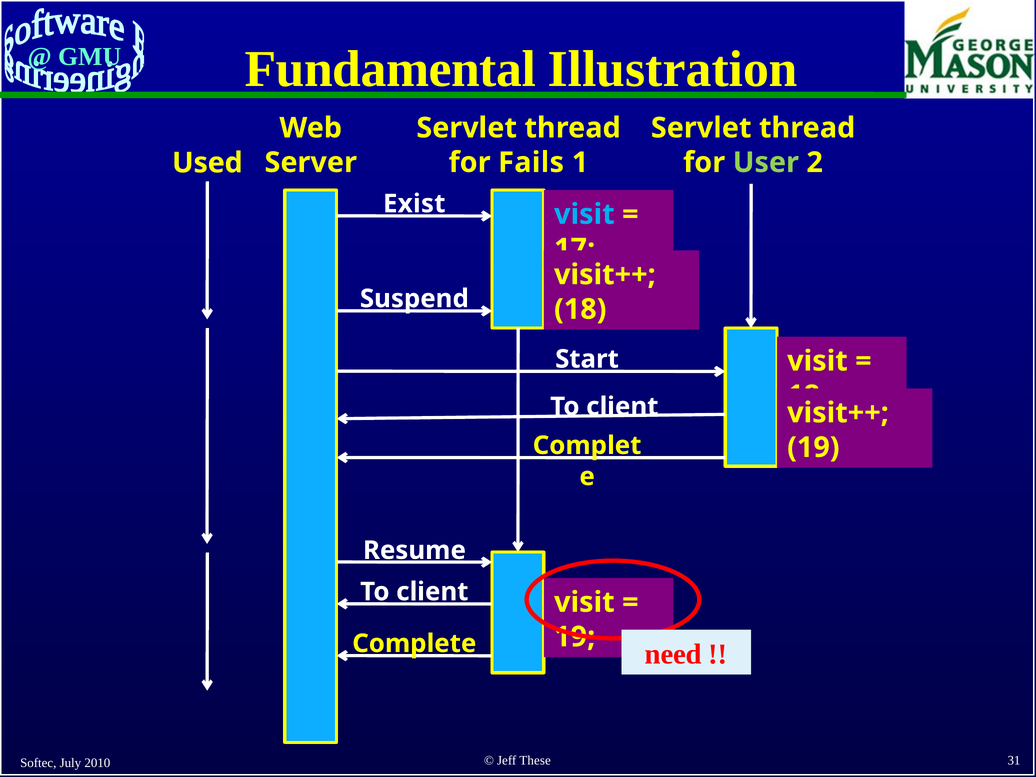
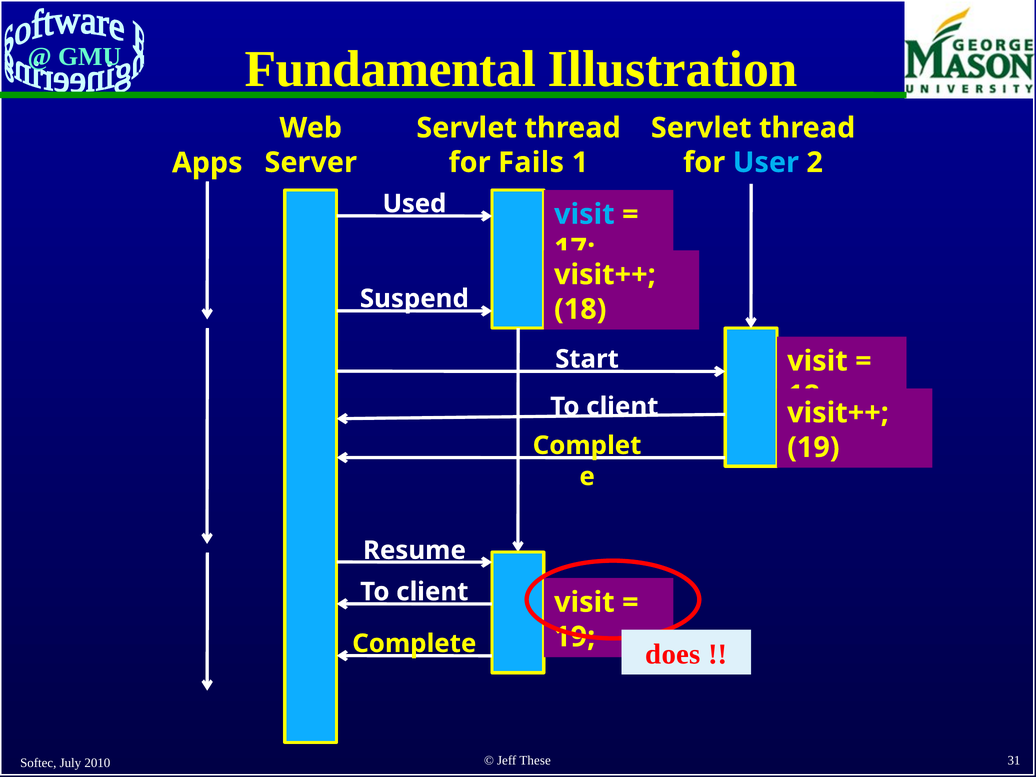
User colour: light green -> light blue
Used: Used -> Apps
Exist: Exist -> Used
need: need -> does
